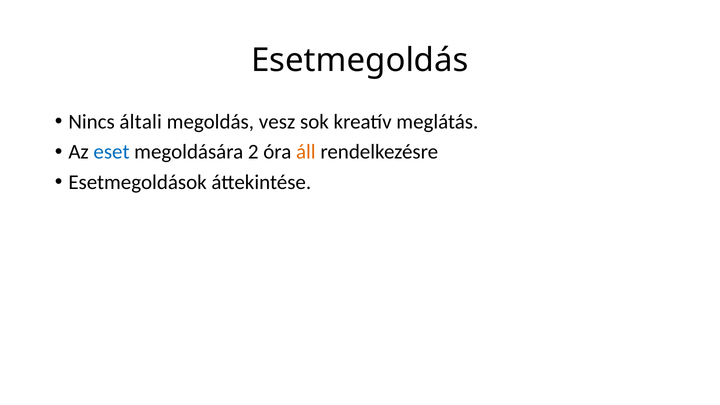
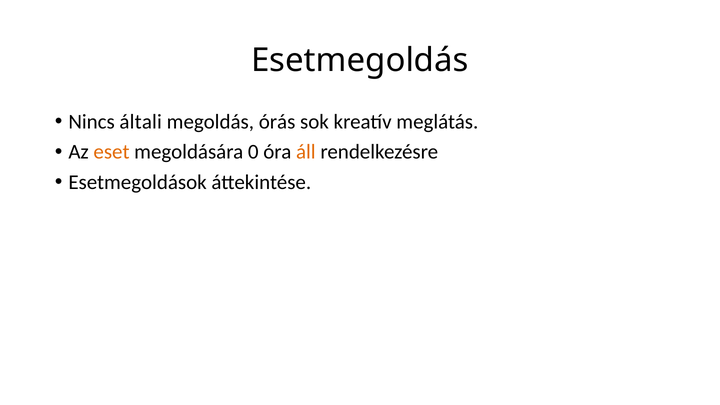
vesz: vesz -> órás
eset colour: blue -> orange
2: 2 -> 0
